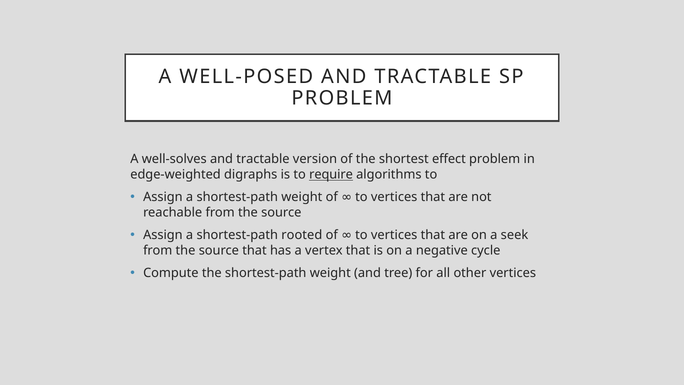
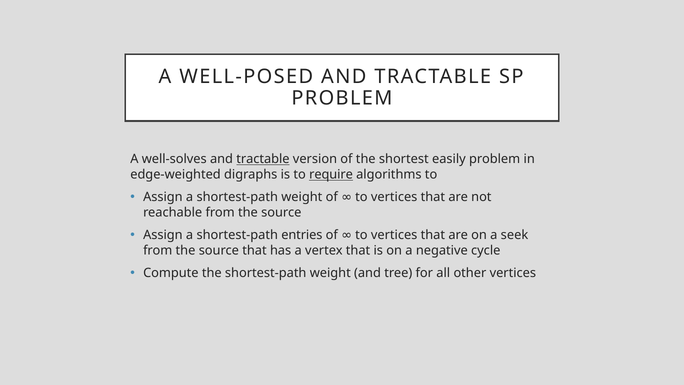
tractable at (263, 159) underline: none -> present
effect: effect -> easily
rooted: rooted -> entries
